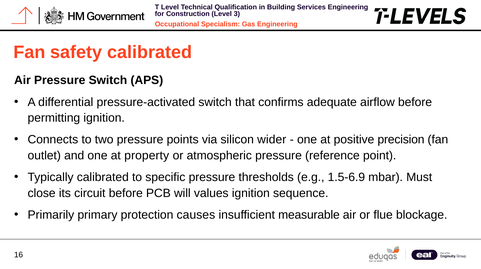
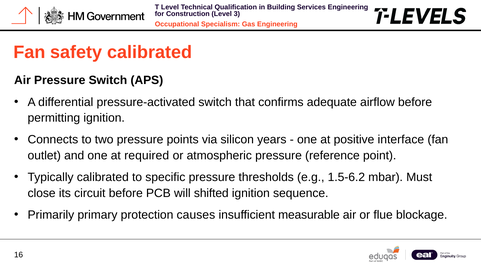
wider: wider -> years
precision: precision -> interface
property: property -> required
1.5-6.9: 1.5-6.9 -> 1.5-6.2
values: values -> shifted
